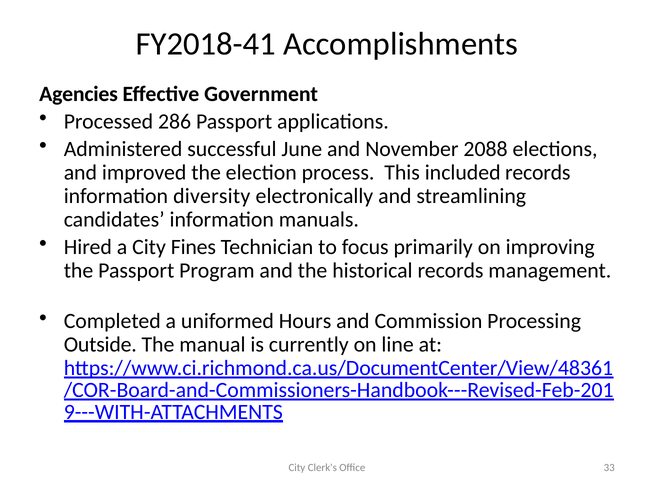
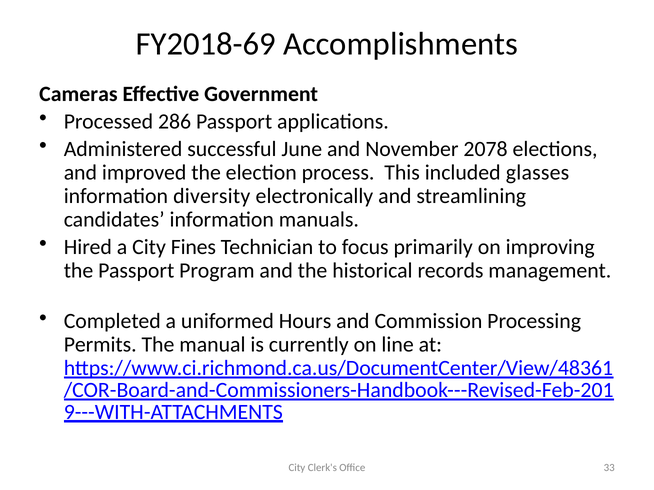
FY2018-41: FY2018-41 -> FY2018-69
Agencies: Agencies -> Cameras
2088: 2088 -> 2078
included records: records -> glasses
Outside: Outside -> Permits
